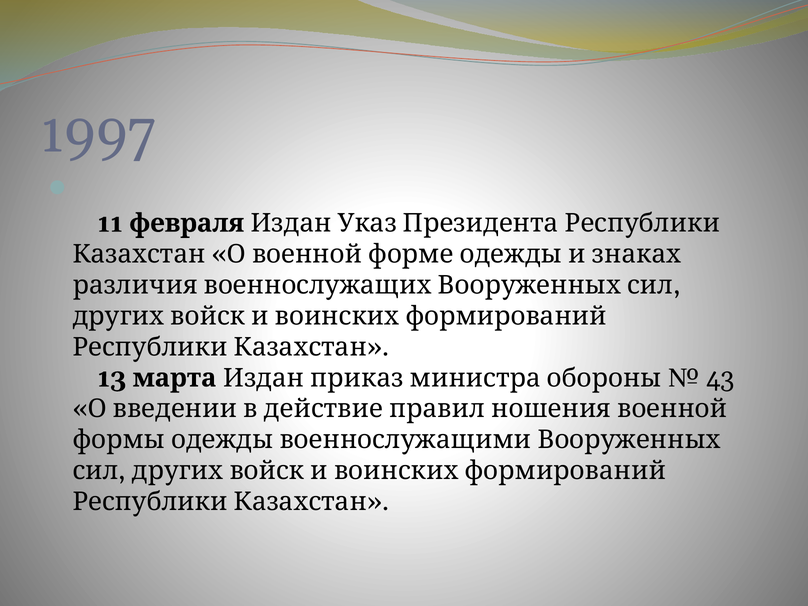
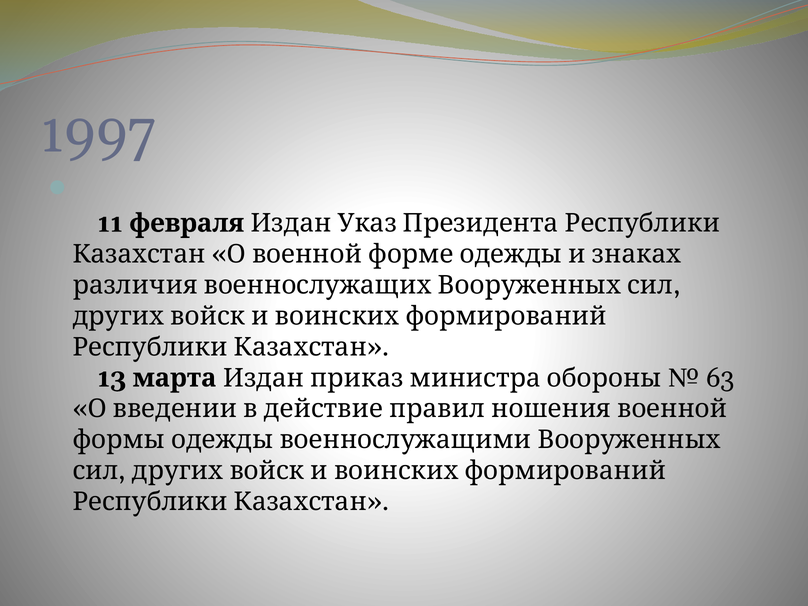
43: 43 -> 63
